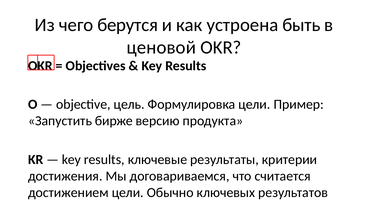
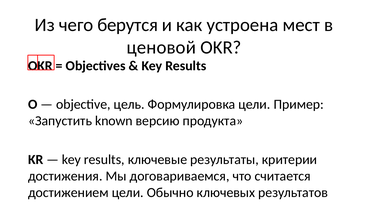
быть: быть -> мест
бирже: бирже -> known
